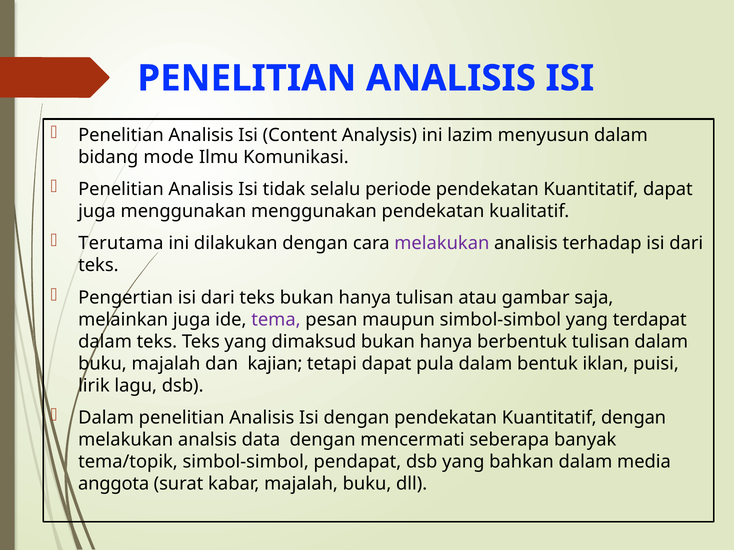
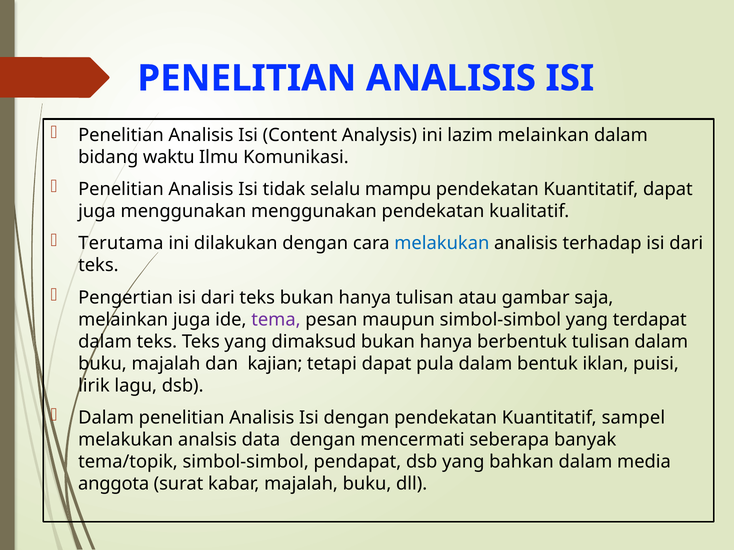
lazim menyusun: menyusun -> melainkan
mode: mode -> waktu
periode: periode -> mampu
melakukan at (442, 244) colour: purple -> blue
Kuantitatif dengan: dengan -> sampel
